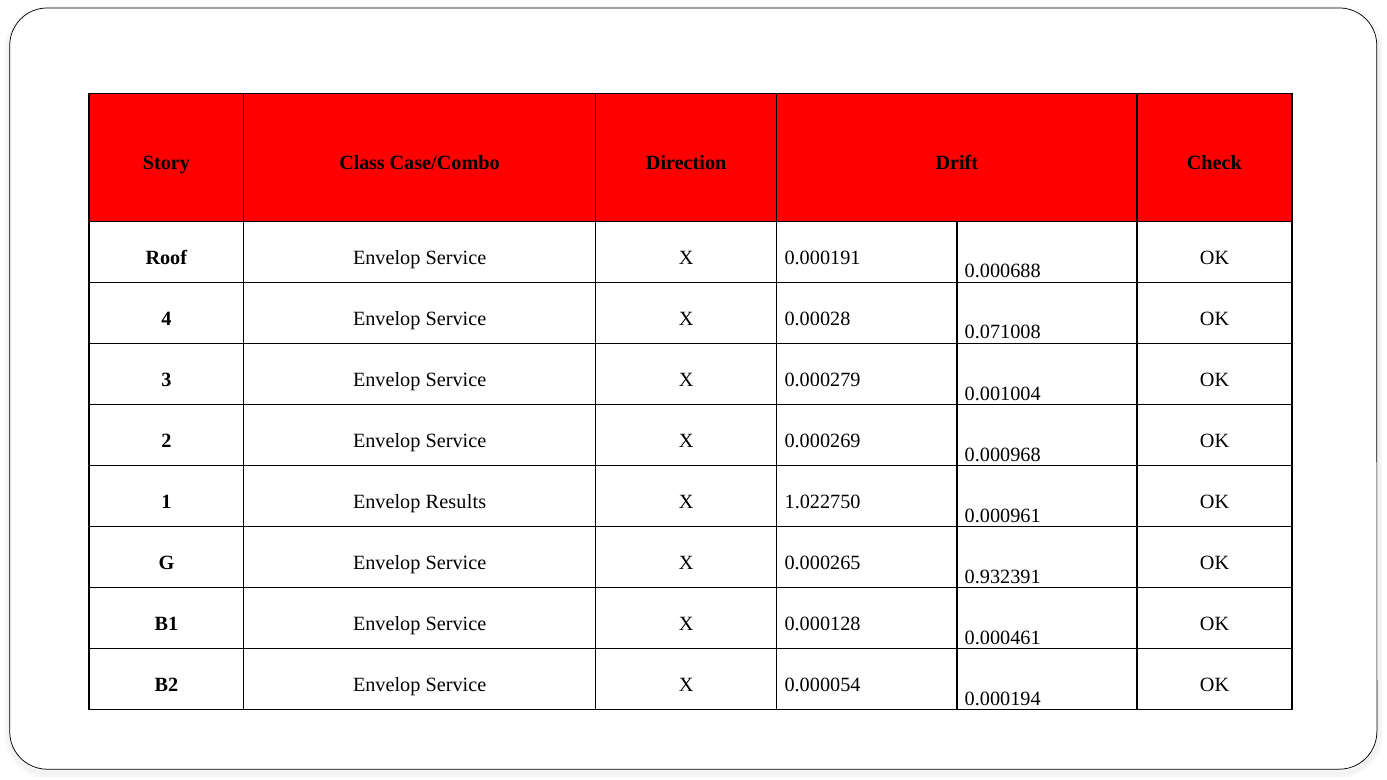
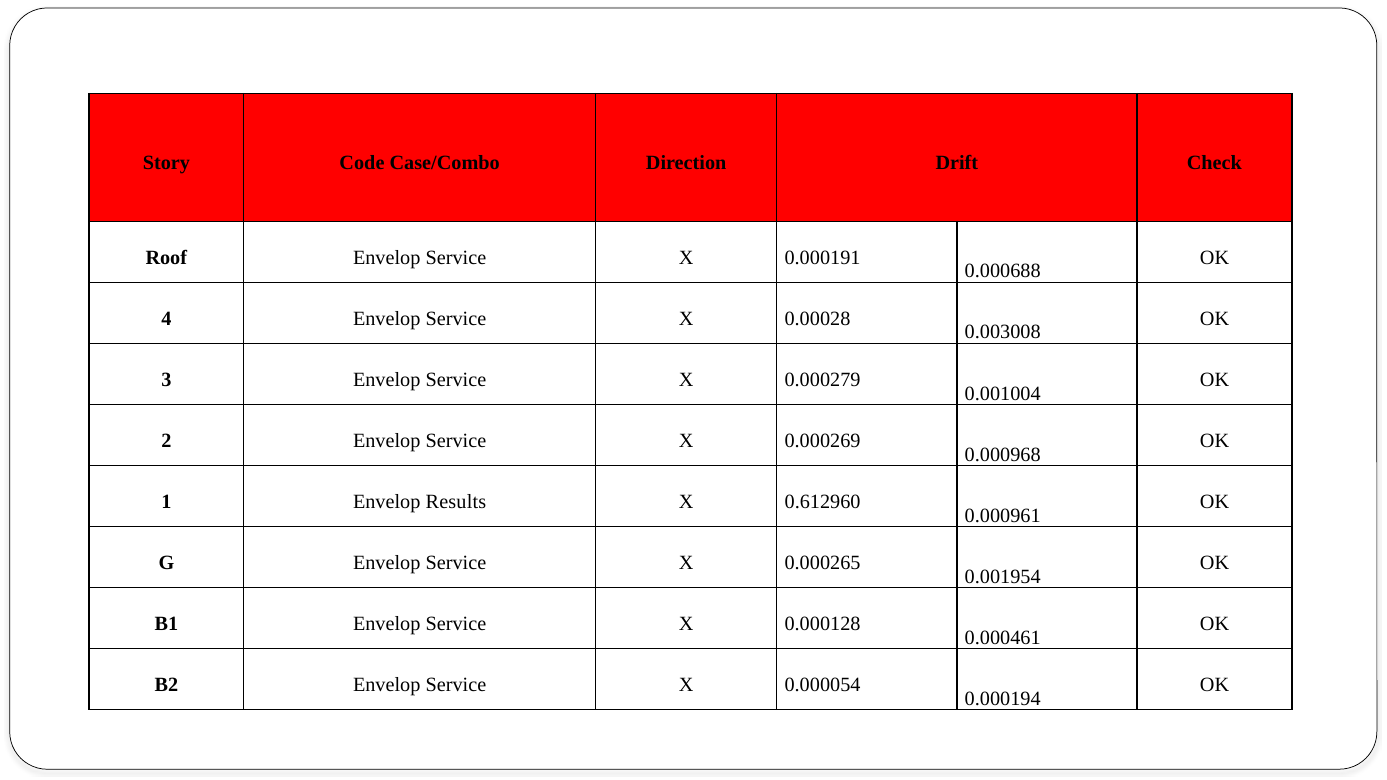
Class: Class -> Code
0.071008: 0.071008 -> 0.003008
1.022750: 1.022750 -> 0.612960
0.932391: 0.932391 -> 0.001954
